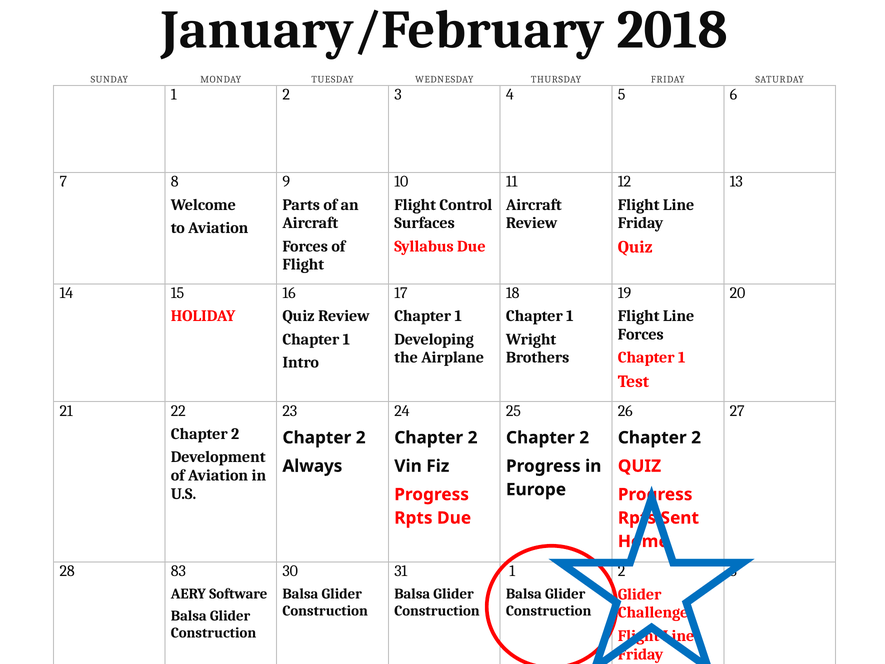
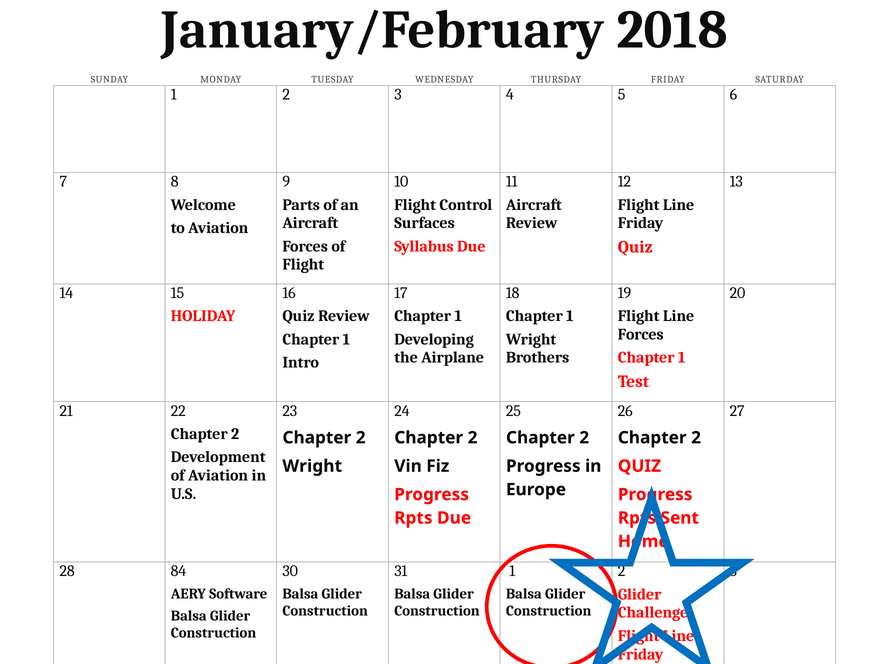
Always at (312, 466): Always -> Wright
83: 83 -> 84
